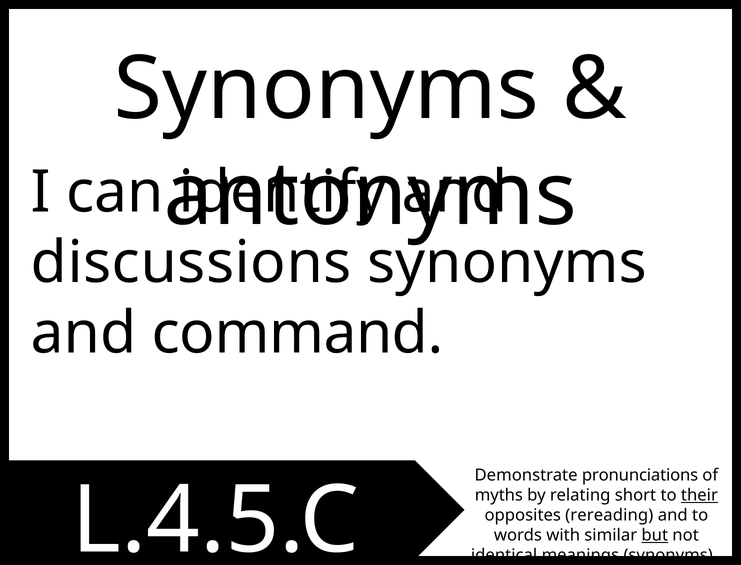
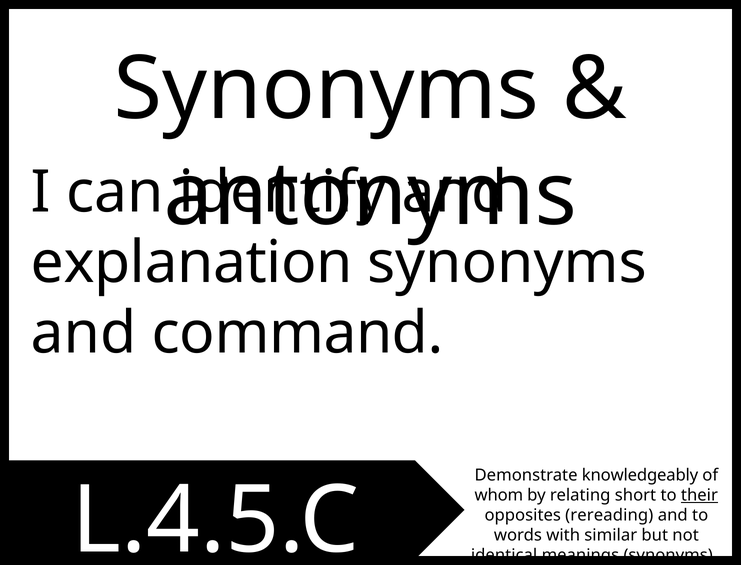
discussions: discussions -> explanation
pronunciations: pronunciations -> knowledgeably
myths: myths -> whom
but underline: present -> none
